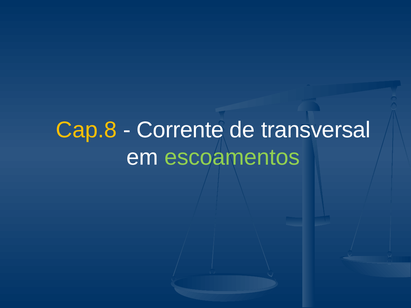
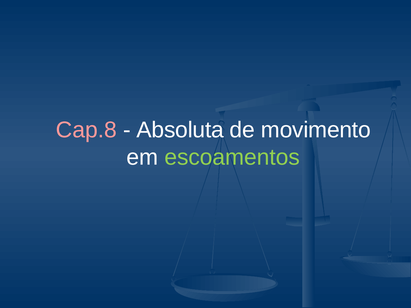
Cap.8 colour: yellow -> pink
Corrente: Corrente -> Absoluta
transversal: transversal -> movimento
